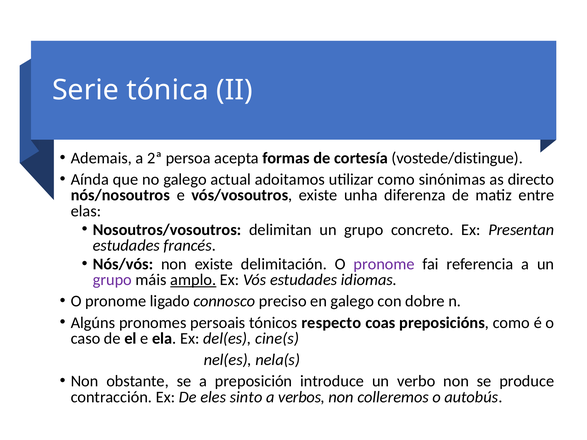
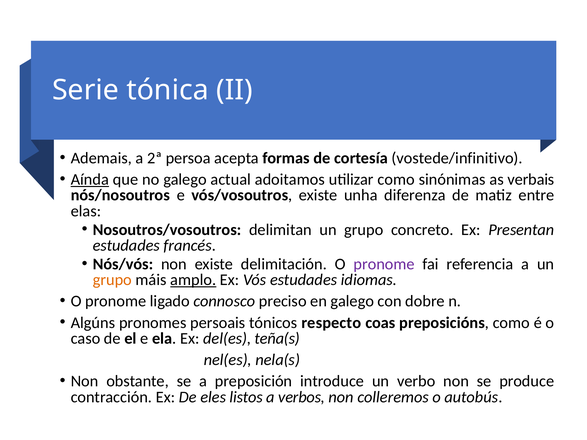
vostede/distingue: vostede/distingue -> vostede/infinitivo
Aínda underline: none -> present
directo: directo -> verbais
grupo at (112, 280) colour: purple -> orange
cine(s: cine(s -> teña(s
sinto: sinto -> listos
